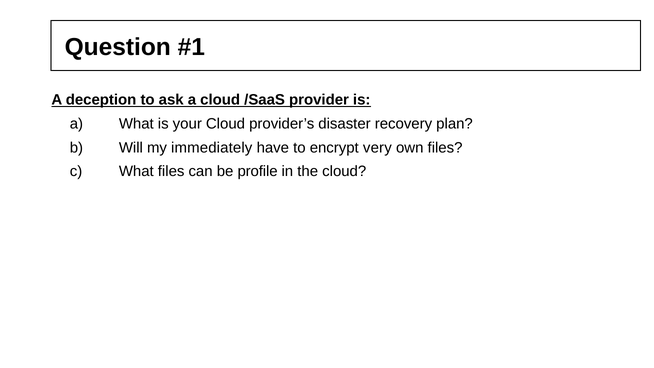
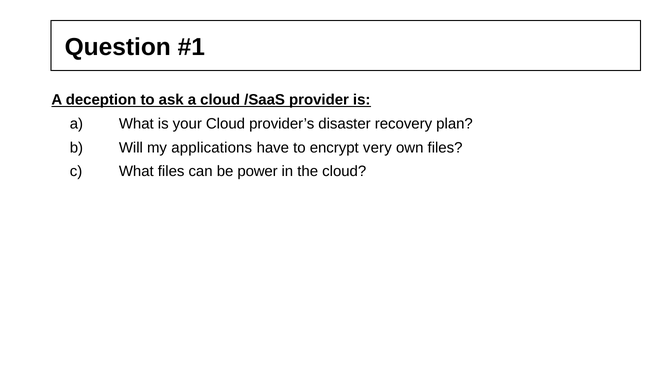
immediately: immediately -> applications
profile: profile -> power
